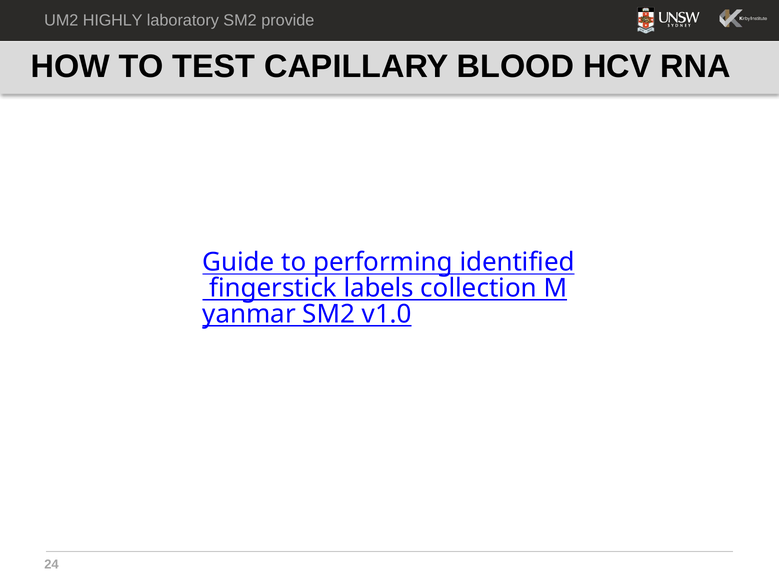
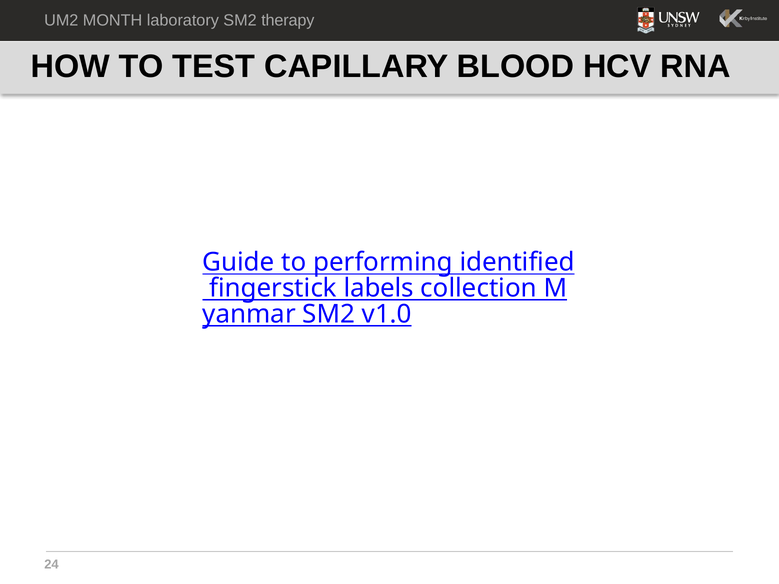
HIGHLY: HIGHLY -> MONTH
provide: provide -> therapy
